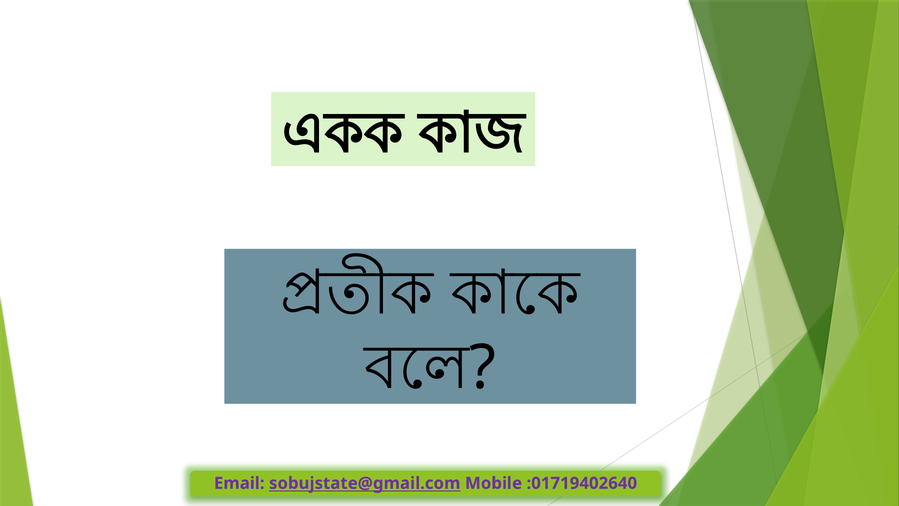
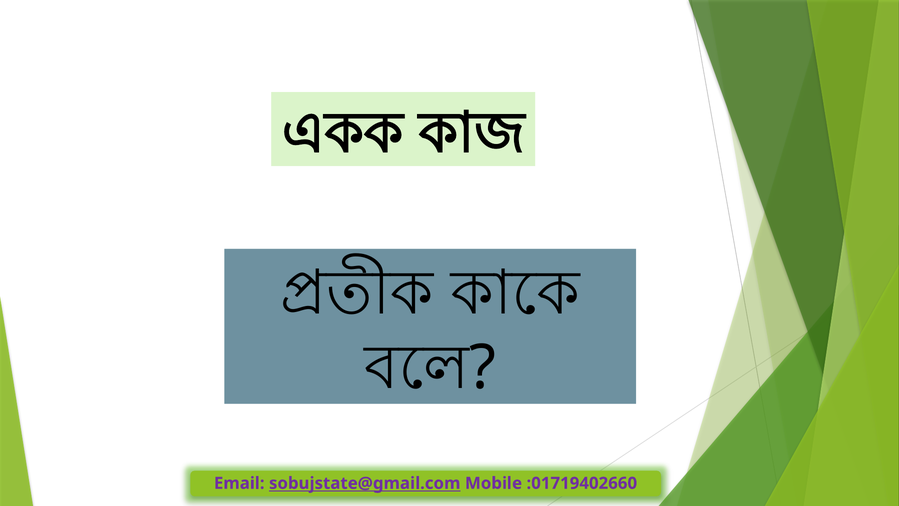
:01719402640: :01719402640 -> :01719402660
